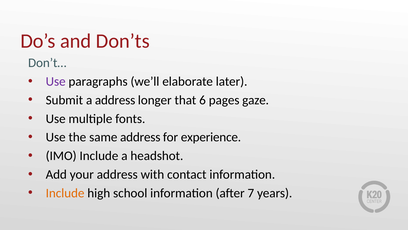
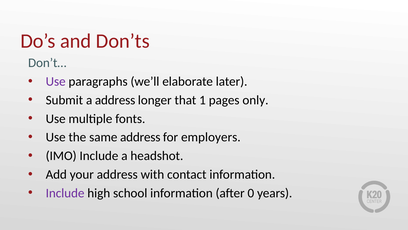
6: 6 -> 1
gaze: gaze -> only
experience: experience -> employers
Include at (65, 193) colour: orange -> purple
7: 7 -> 0
